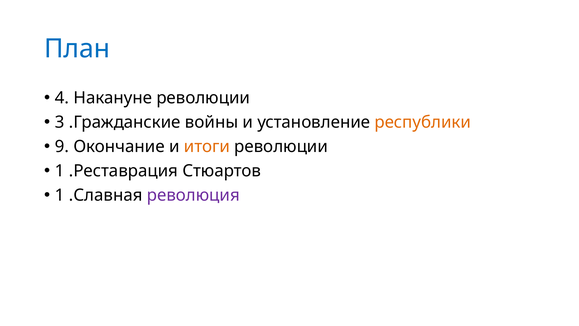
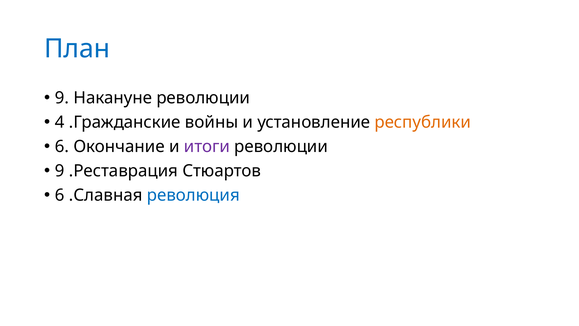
4 at (62, 98): 4 -> 9
3: 3 -> 4
9 at (62, 146): 9 -> 6
итоги colour: orange -> purple
1 at (60, 171): 1 -> 9
1 at (60, 195): 1 -> 6
революция colour: purple -> blue
